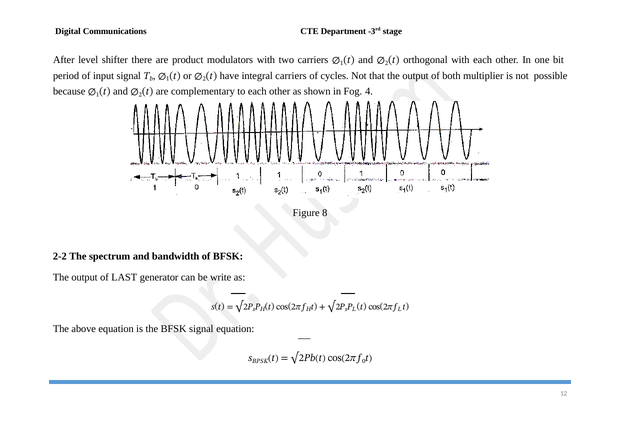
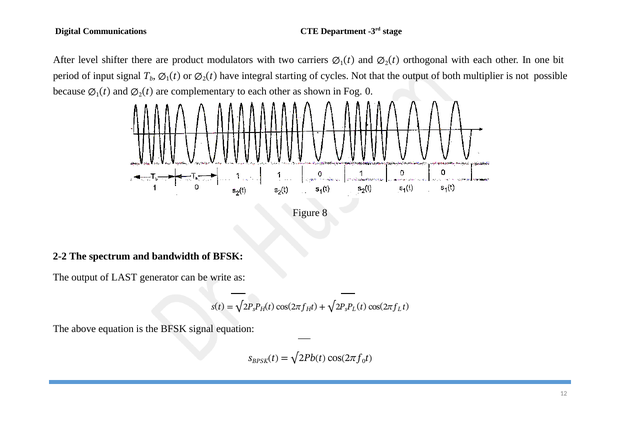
integral carriers: carriers -> starting
4: 4 -> 0
